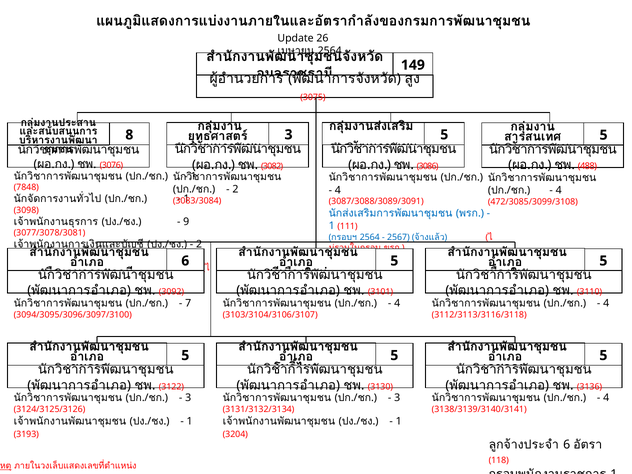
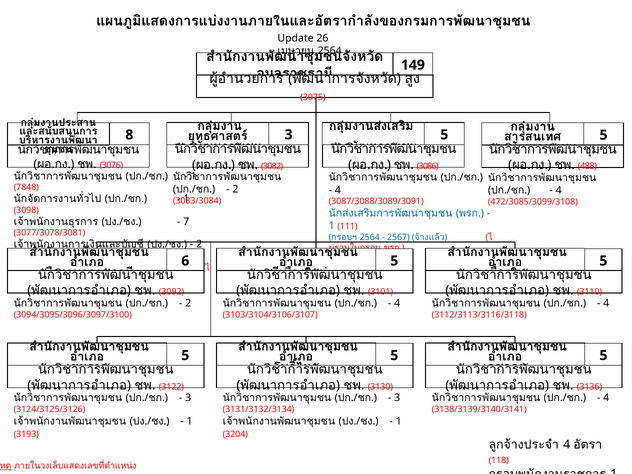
9: 9 -> 7
7 at (188, 303): 7 -> 2
6 at (567, 445): 6 -> 4
